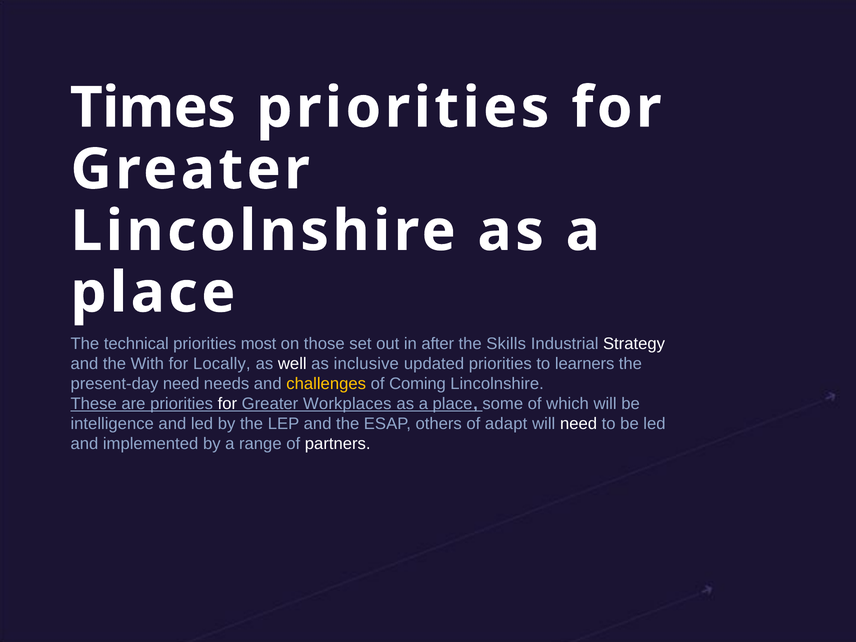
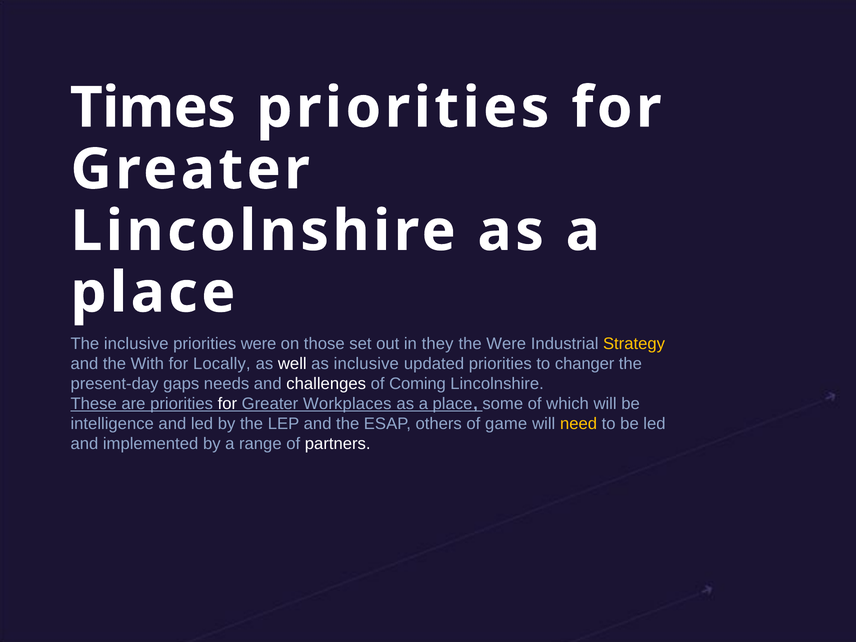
The technical: technical -> inclusive
priorities most: most -> were
after: after -> they
the Skills: Skills -> Were
Strategy colour: white -> yellow
learners: learners -> changer
present-day need: need -> gaps
challenges colour: yellow -> white
adapt: adapt -> game
need at (579, 424) colour: white -> yellow
